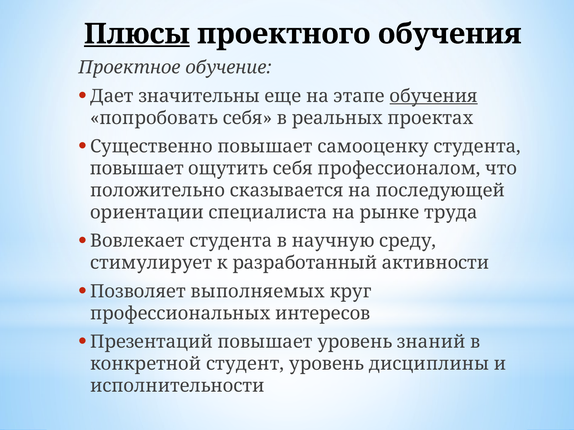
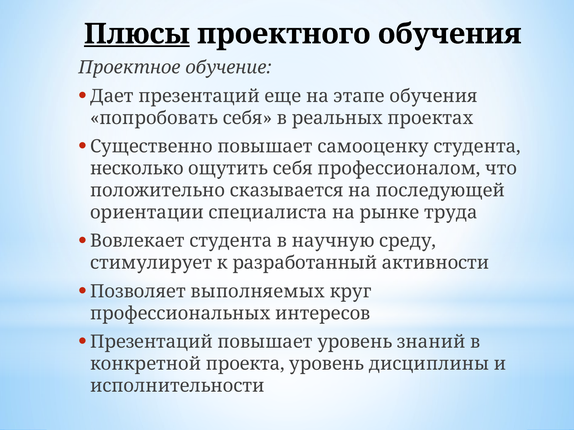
Дает значительны: значительны -> презентаций
обучения at (434, 96) underline: present -> none
повышает at (137, 169): повышает -> несколько
студент: студент -> проекта
